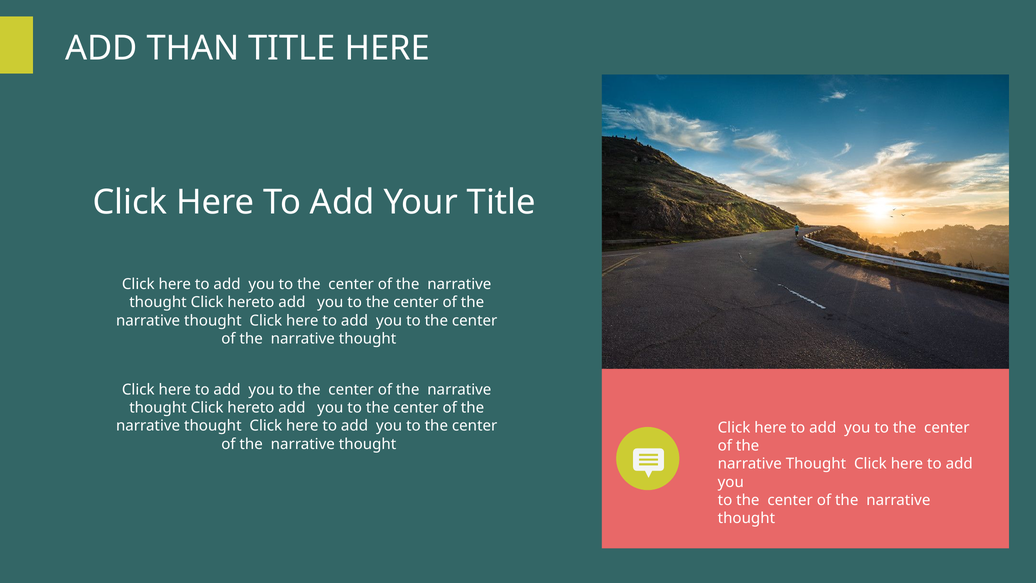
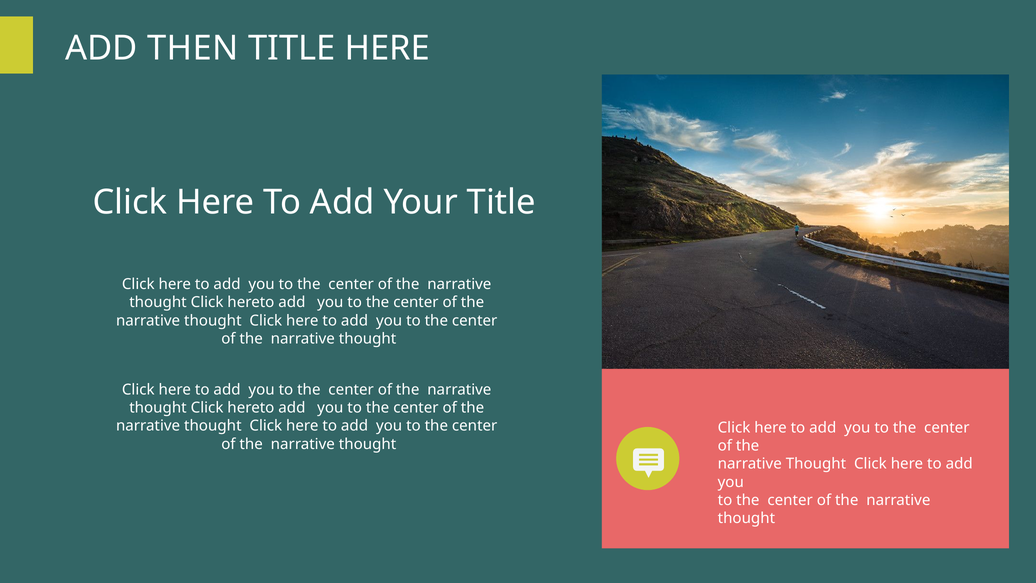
THAN: THAN -> THEN
